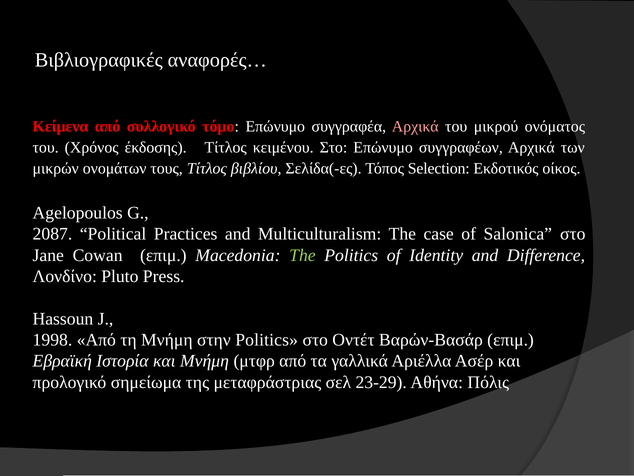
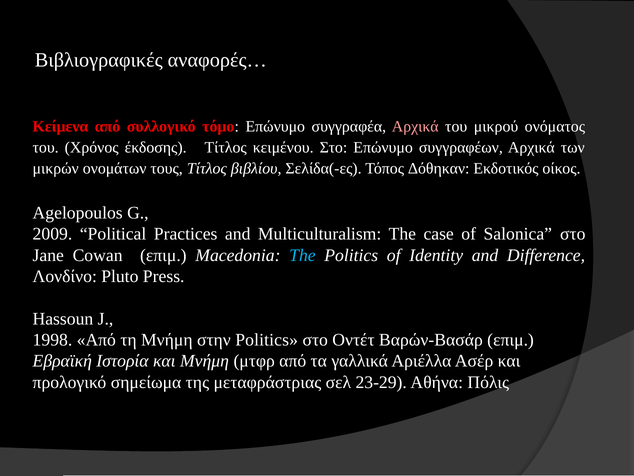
Selection: Selection -> Δόθηκαν
2087: 2087 -> 2009
The at (302, 255) colour: light green -> light blue
